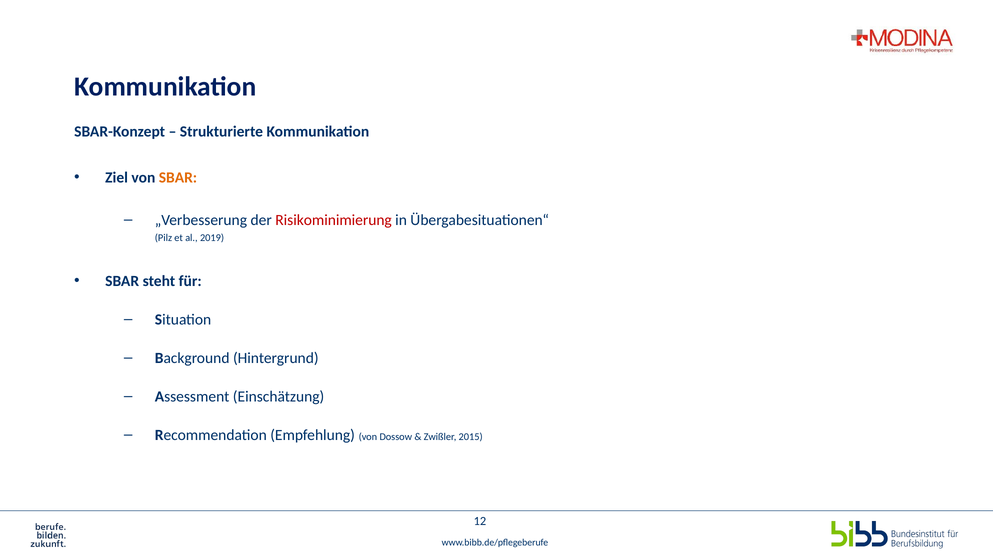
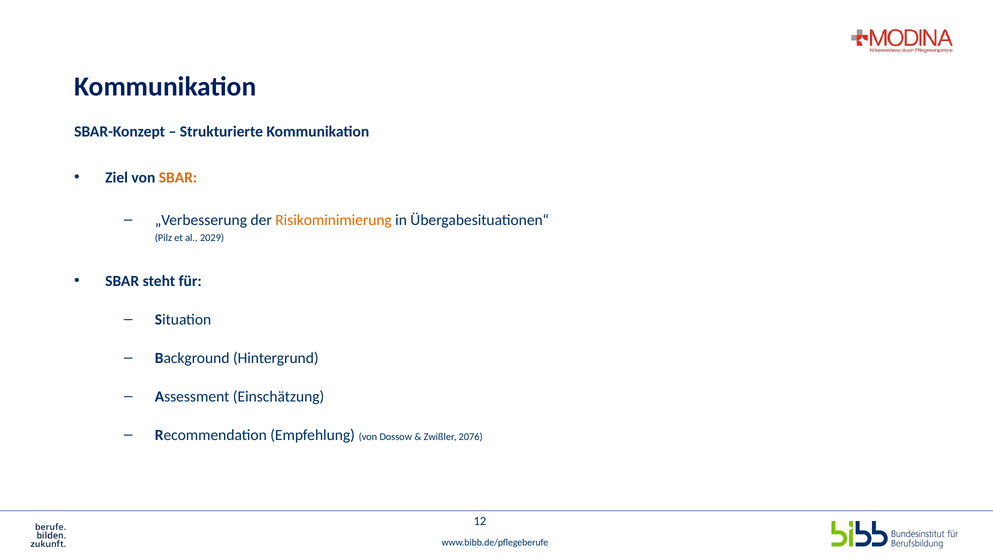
Risikominimierung colour: red -> orange
2019: 2019 -> 2029
2015: 2015 -> 2076
